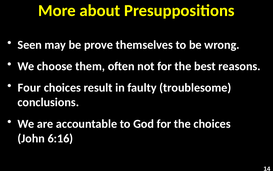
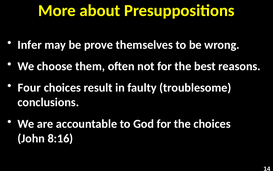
Seen: Seen -> Infer
6:16: 6:16 -> 8:16
